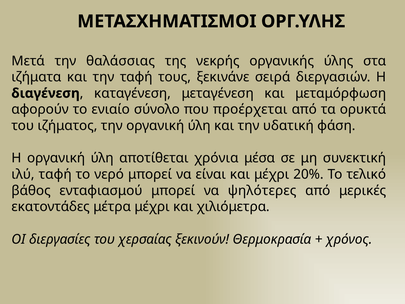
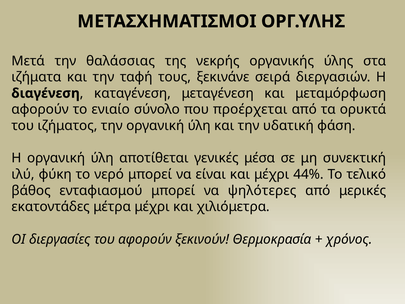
χρόνια: χρόνια -> γενικές
ιλύ ταφή: ταφή -> φύκη
20%: 20% -> 44%
του χερσαίας: χερσαίας -> αφορούν
